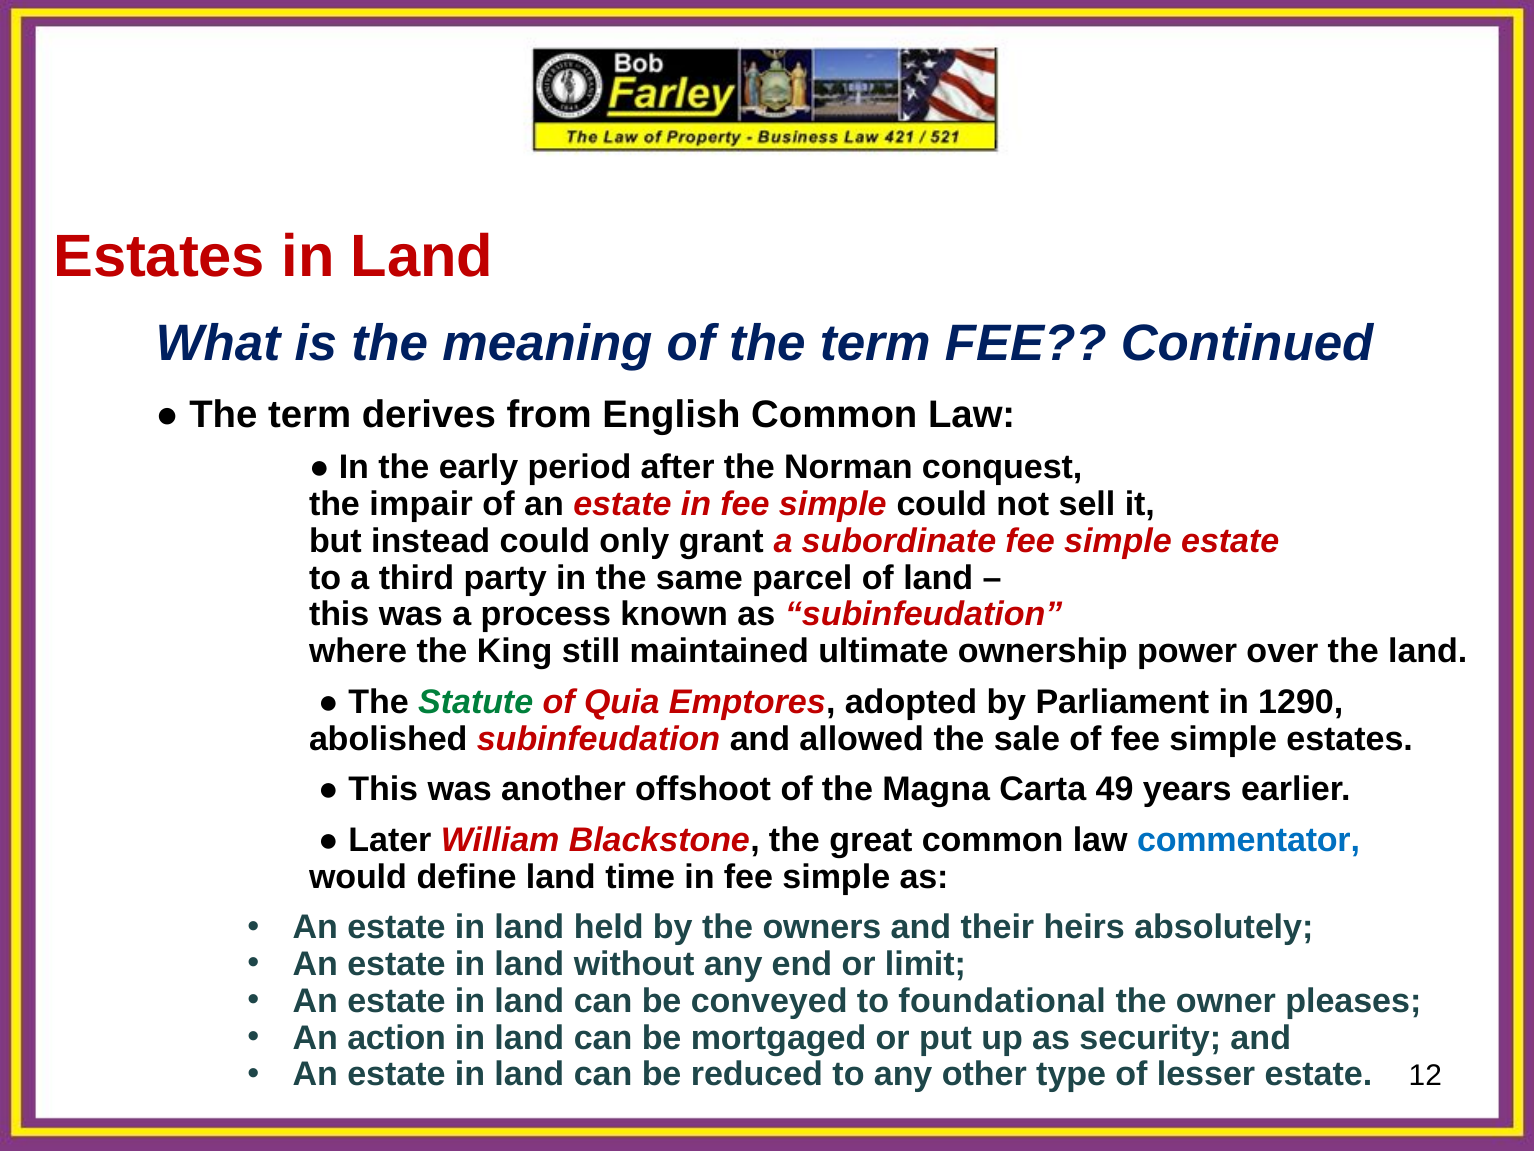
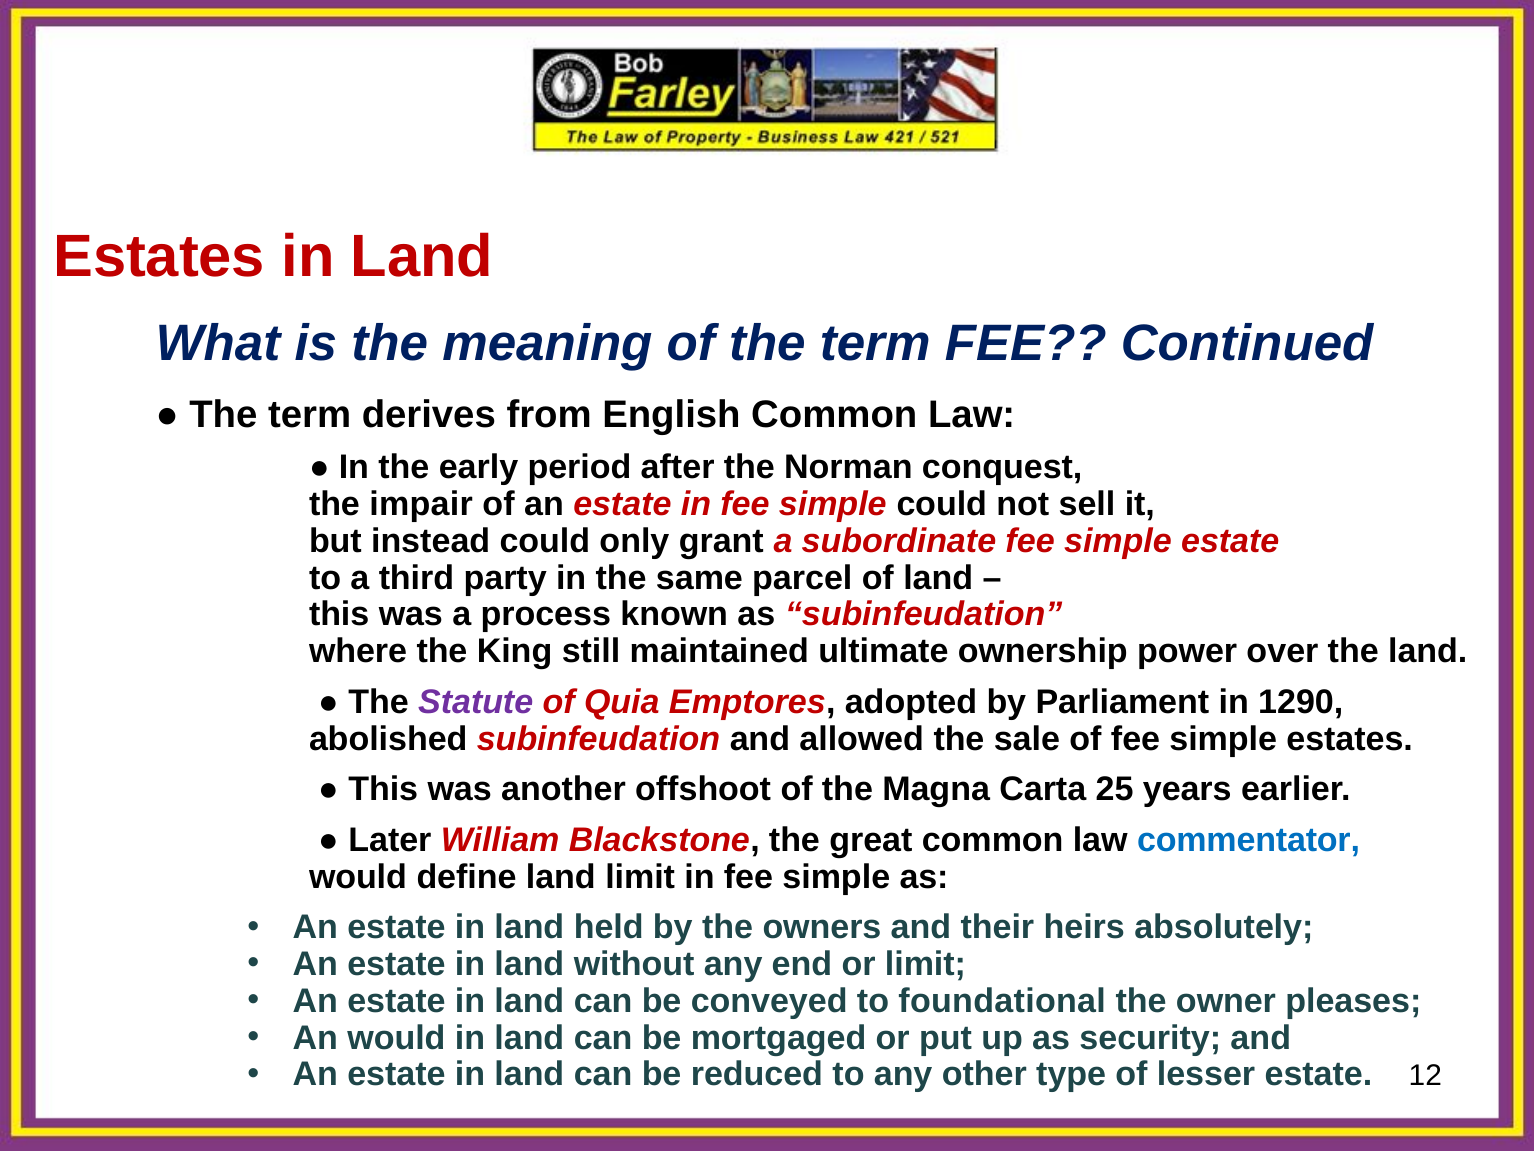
Statute colour: green -> purple
49: 49 -> 25
land time: time -> limit
An action: action -> would
